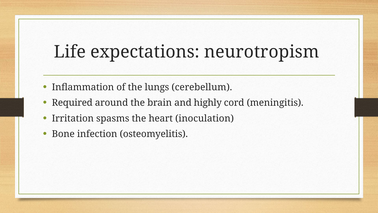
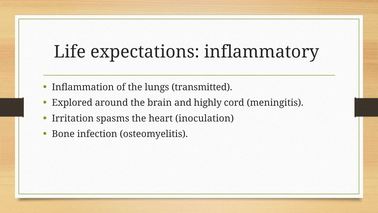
neurotropism: neurotropism -> inflammatory
cerebellum: cerebellum -> transmitted
Required: Required -> Explored
